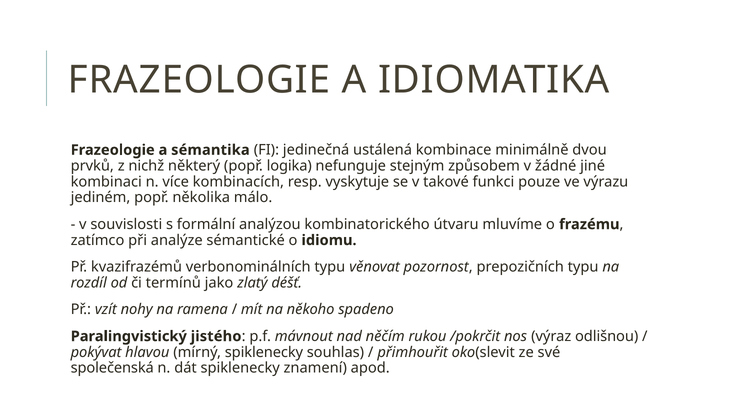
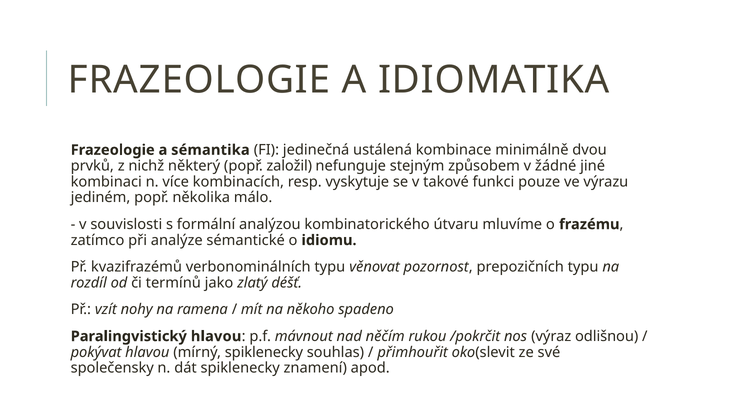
logika: logika -> založil
Paralingvistický jistého: jistého -> hlavou
společenská: společenská -> společensky
